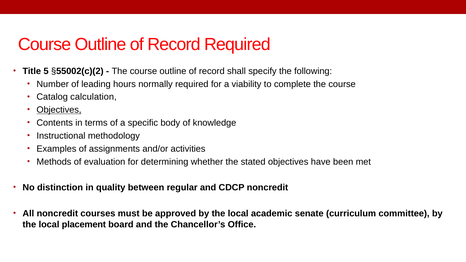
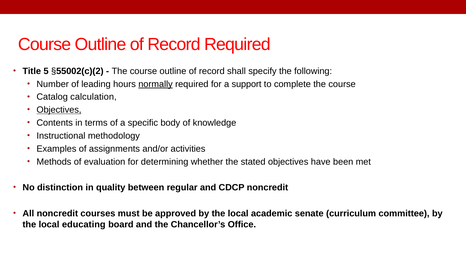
normally underline: none -> present
viability: viability -> support
placement: placement -> educating
